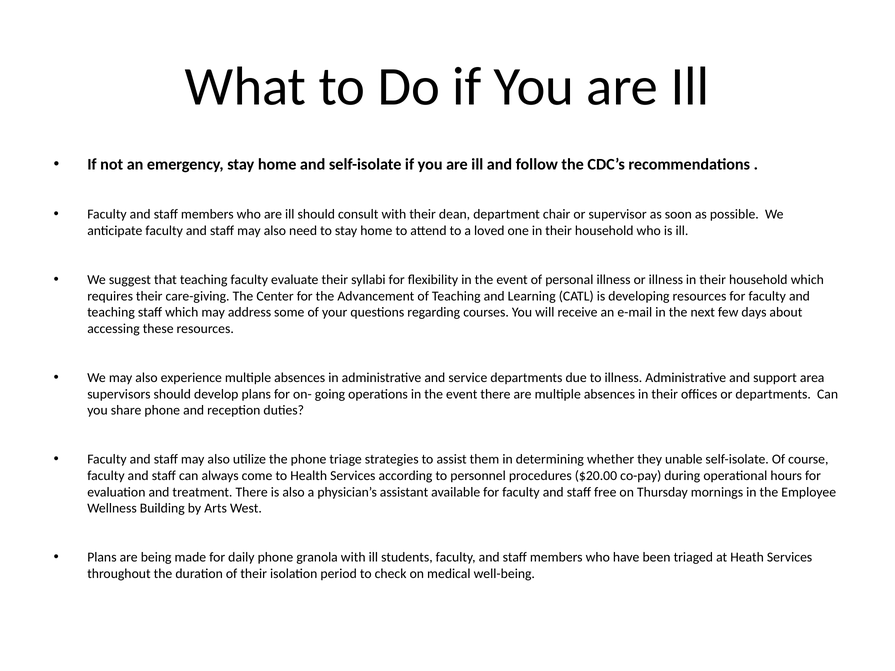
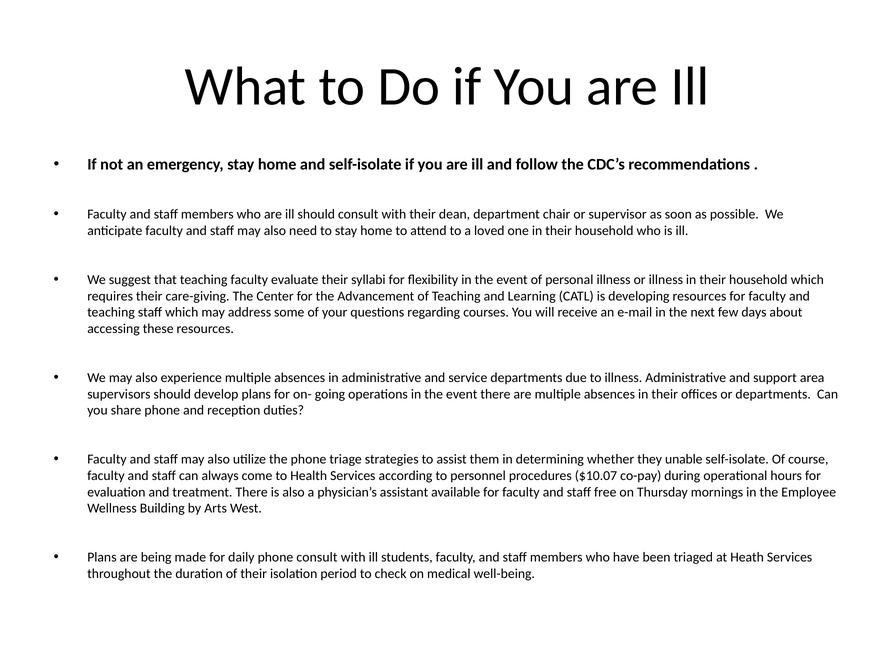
$20.00: $20.00 -> $10.07
phone granola: granola -> consult
